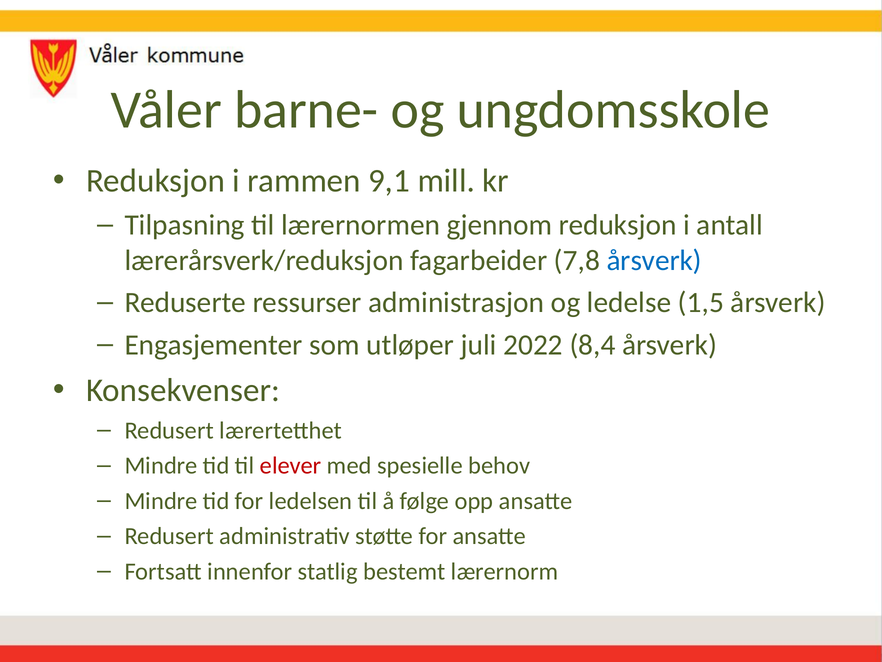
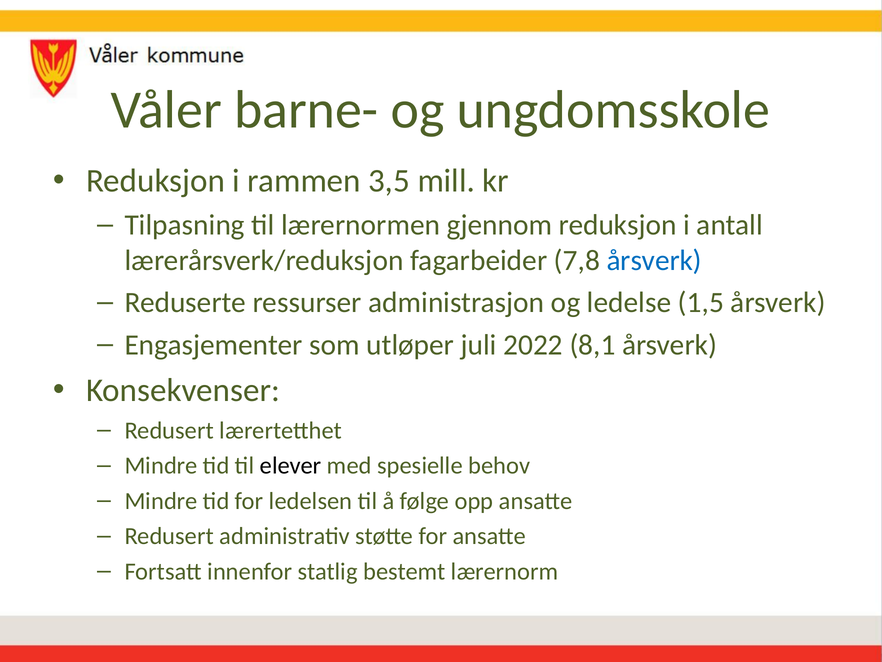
9,1: 9,1 -> 3,5
8,4: 8,4 -> 8,1
elever colour: red -> black
